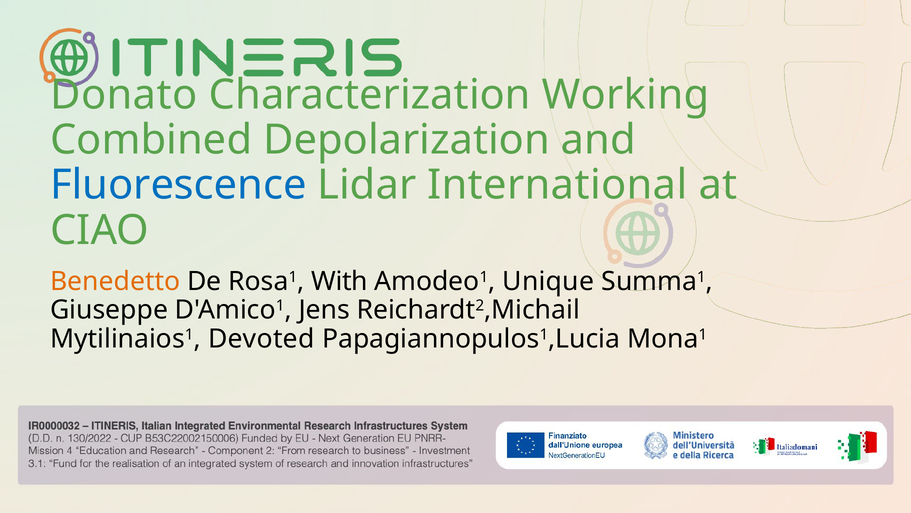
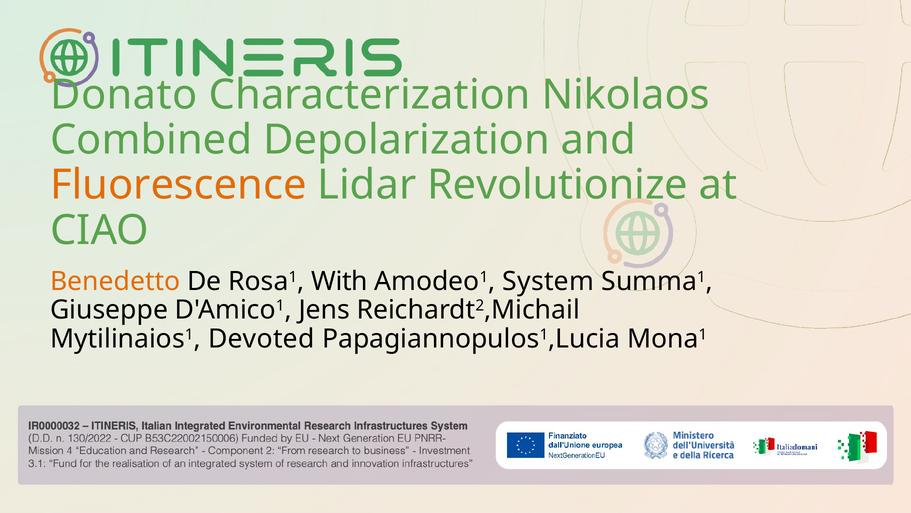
Working: Working -> Nikolaos
Fluorescence colour: blue -> orange
International: International -> Revolutionize
Unique: Unique -> System
